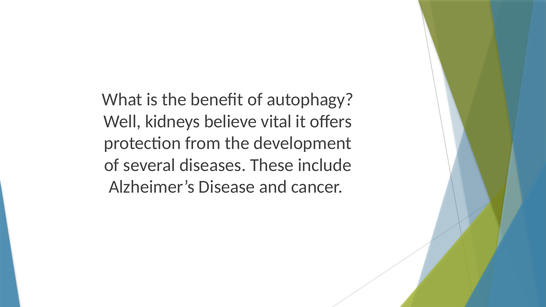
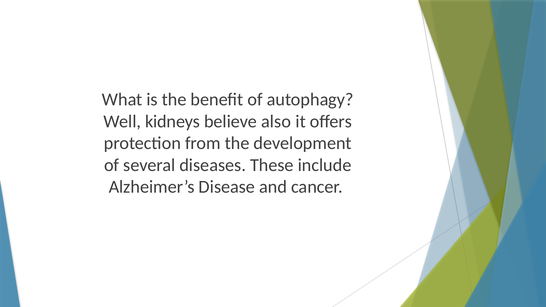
vital: vital -> also
